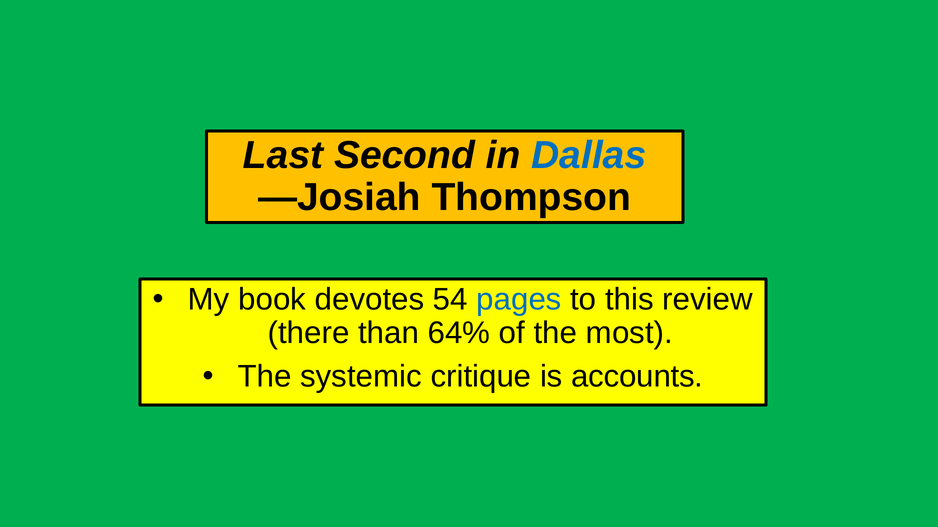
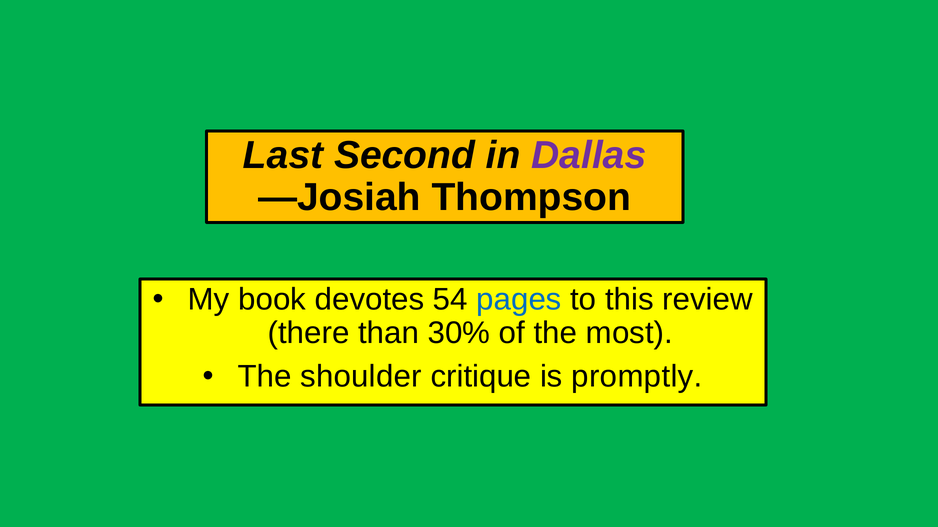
Dallas colour: blue -> purple
64%: 64% -> 30%
systemic: systemic -> shoulder
accounts: accounts -> promptly
